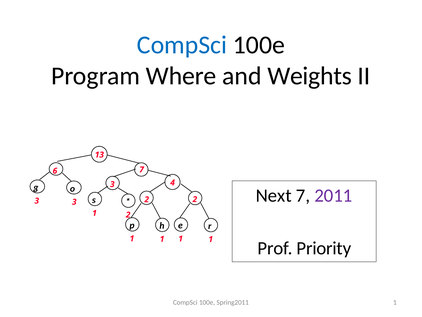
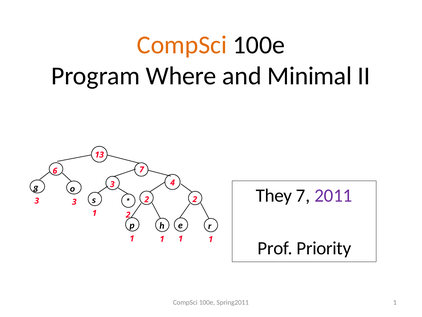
CompSci at (182, 45) colour: blue -> orange
Weights: Weights -> Minimal
Next: Next -> They
